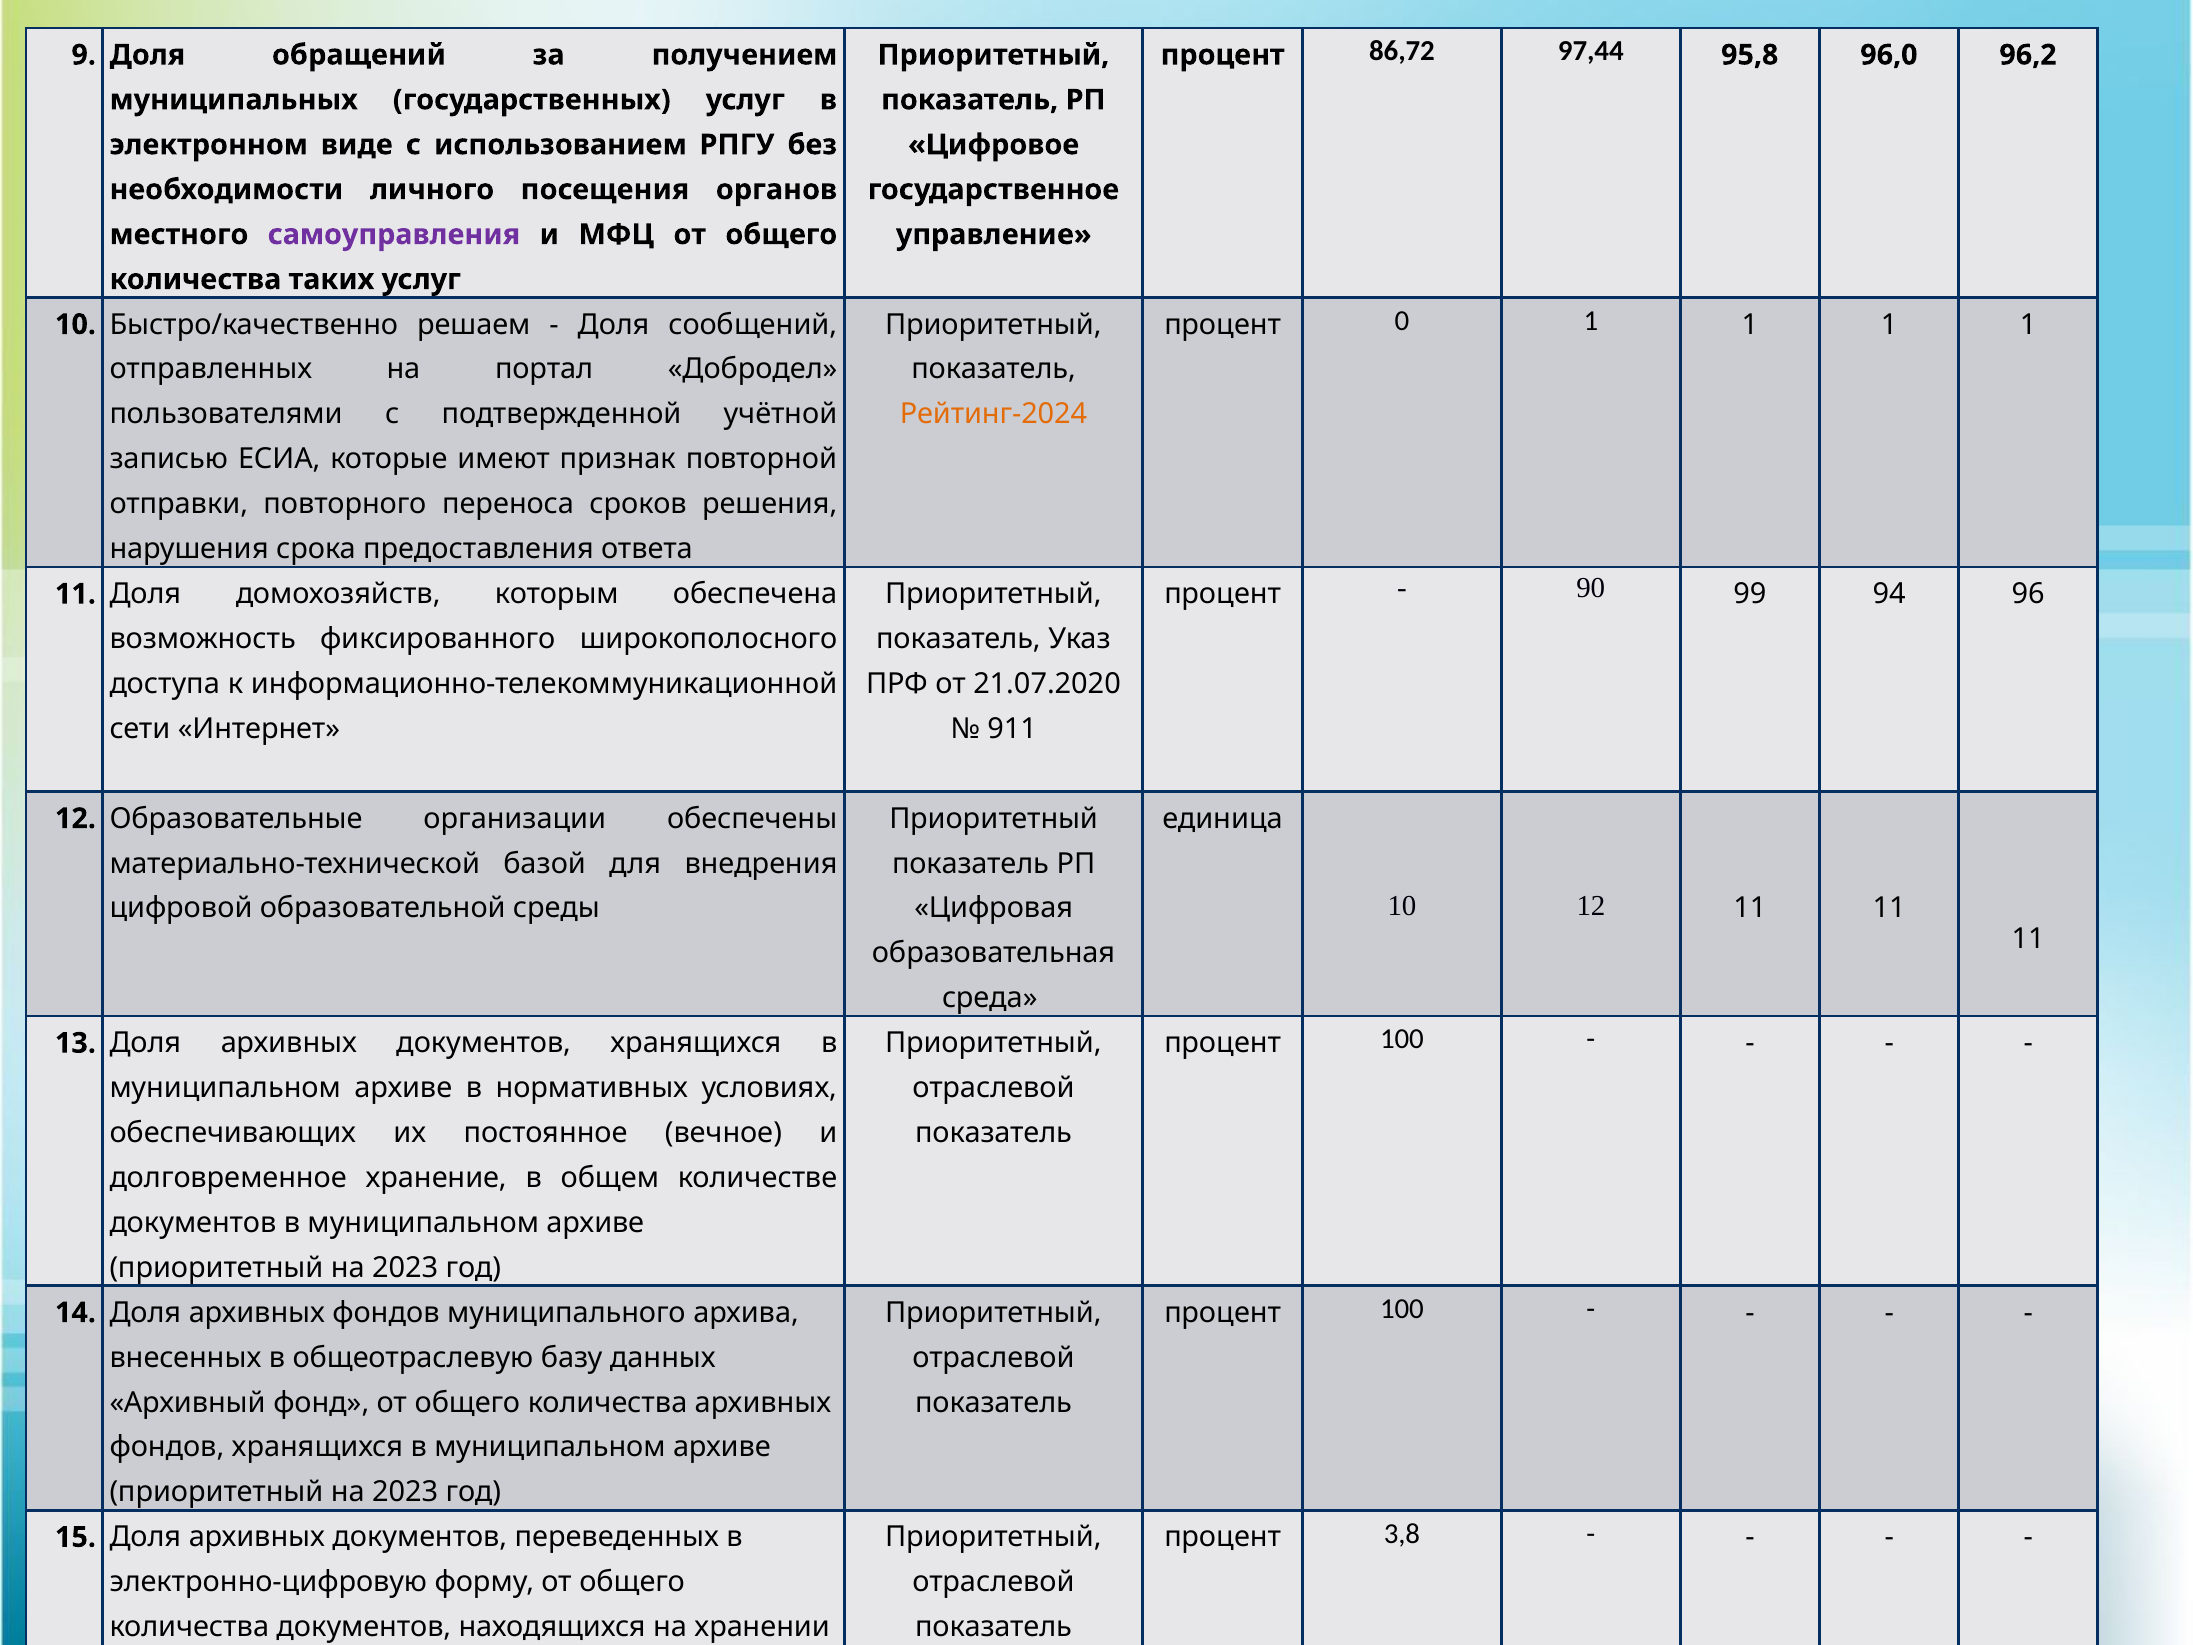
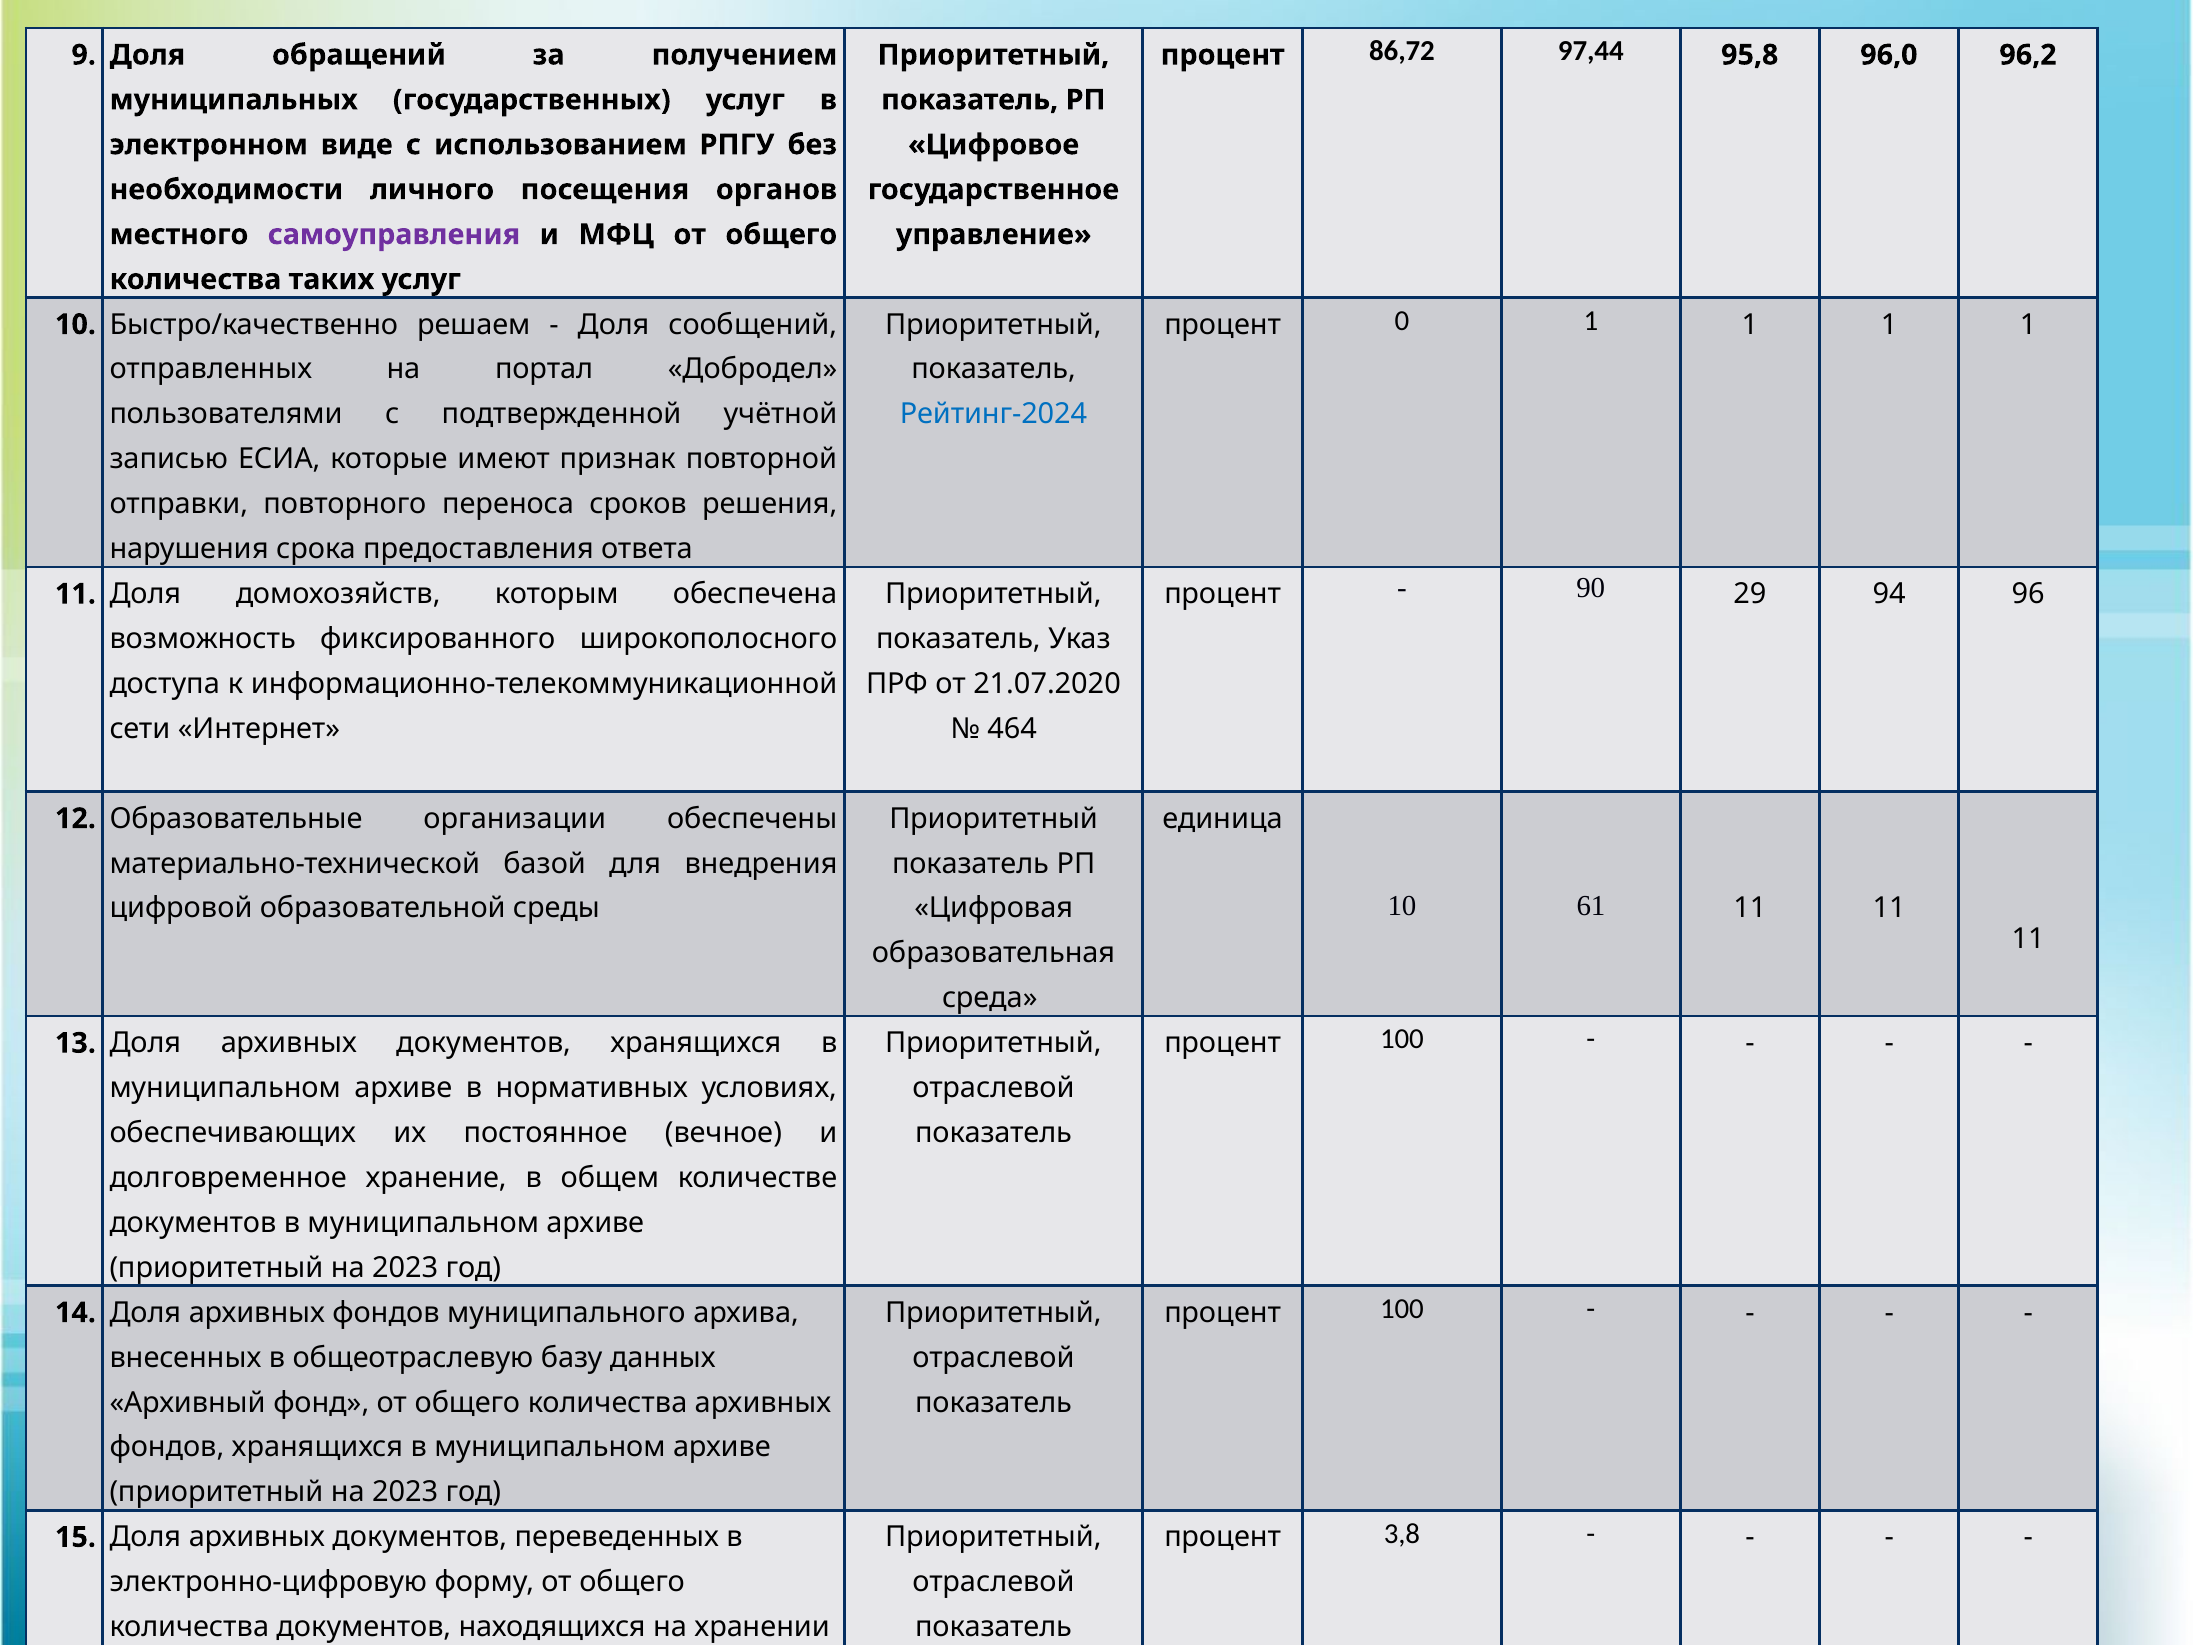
Рейтинг-2024 colour: orange -> blue
99: 99 -> 29
911: 911 -> 464
10 12: 12 -> 61
